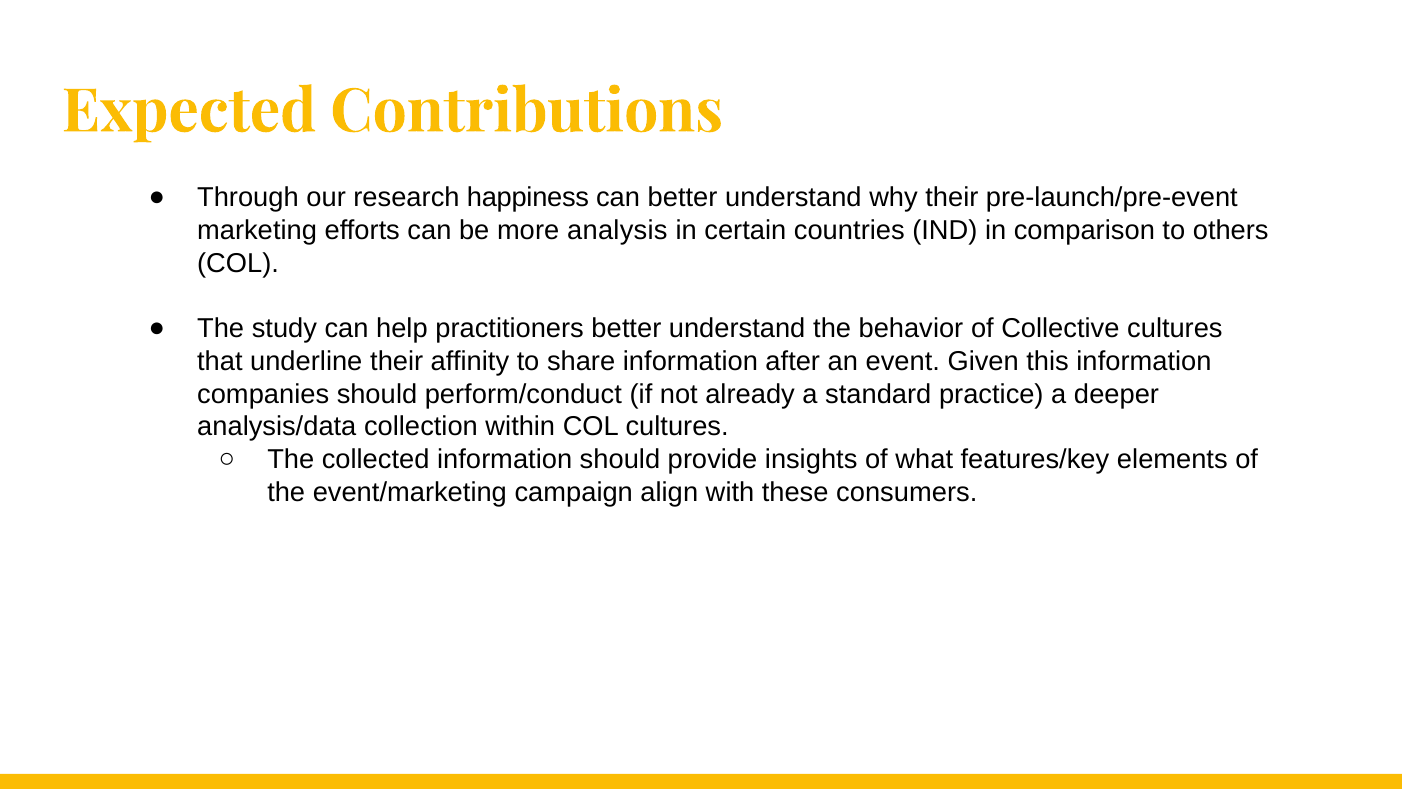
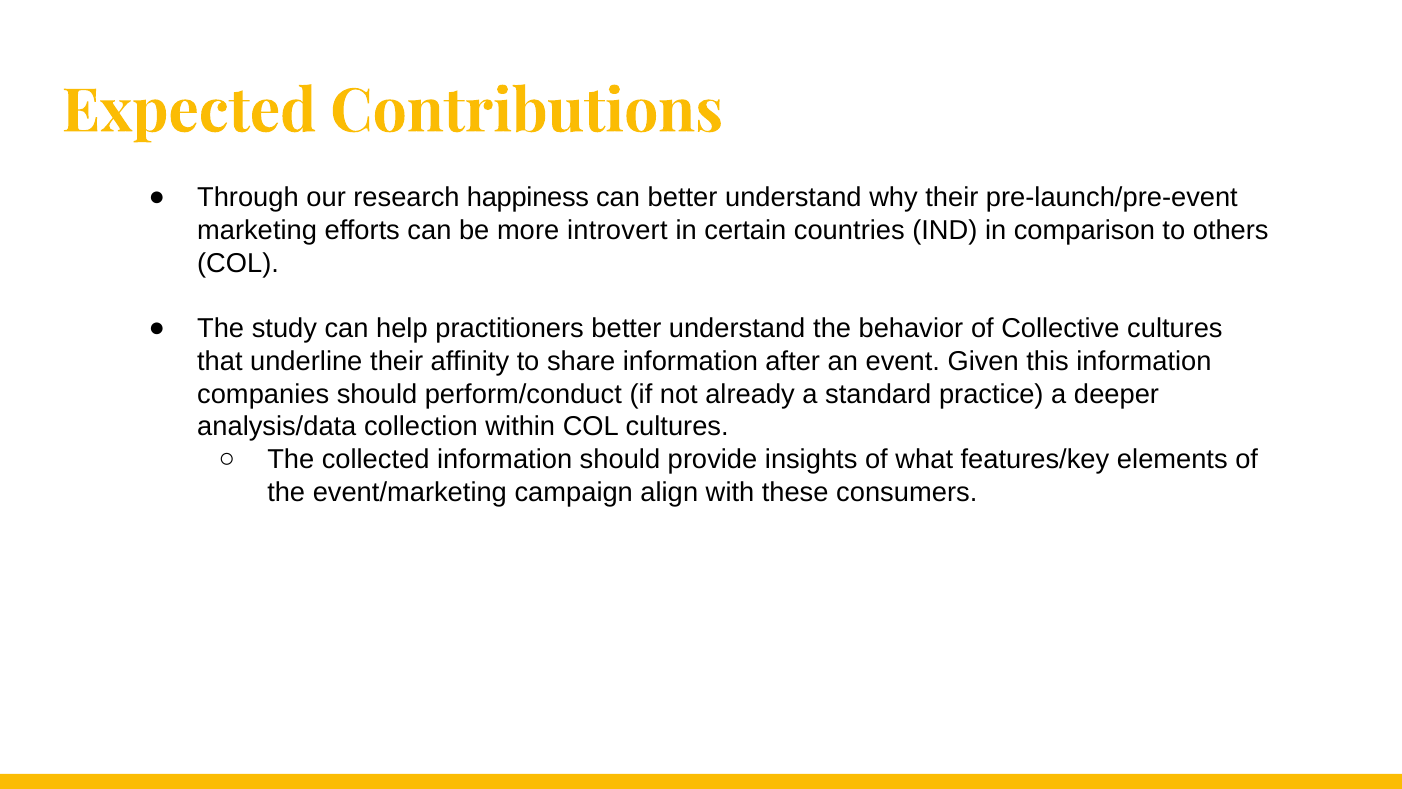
analysis: analysis -> introvert
